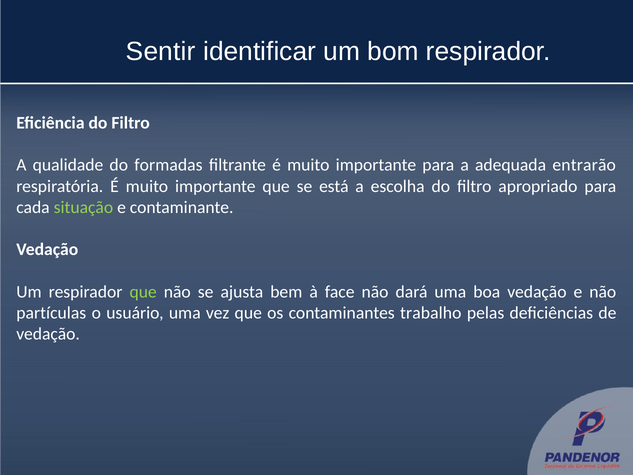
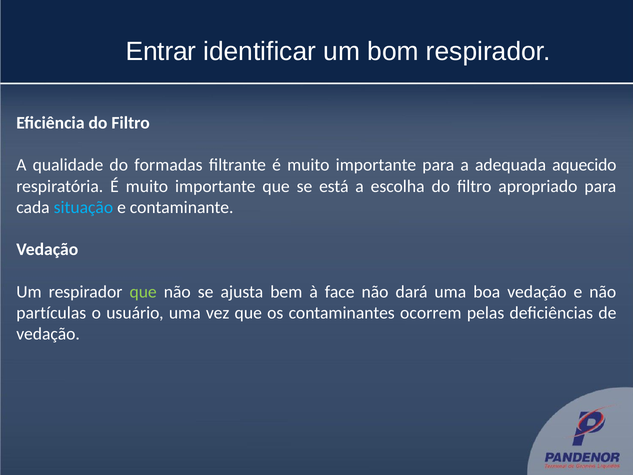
Sentir: Sentir -> Entrar
entrarão: entrarão -> aquecido
situação colour: light green -> light blue
trabalho: trabalho -> ocorrem
